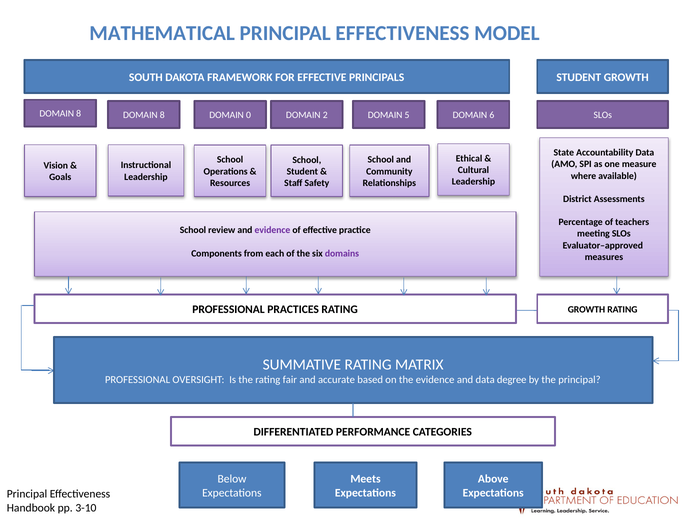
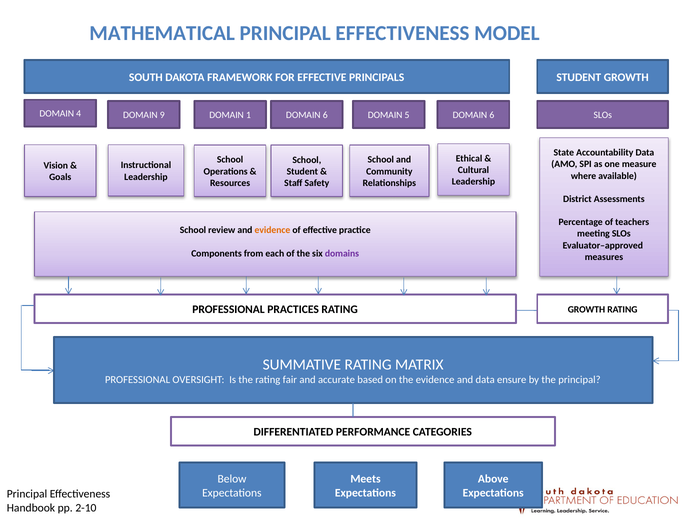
8 at (79, 114): 8 -> 4
8 at (162, 115): 8 -> 9
0: 0 -> 1
2 at (325, 115): 2 -> 6
evidence at (272, 230) colour: purple -> orange
degree: degree -> ensure
3-10: 3-10 -> 2-10
